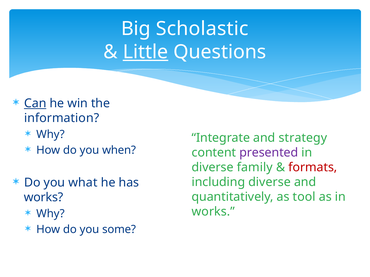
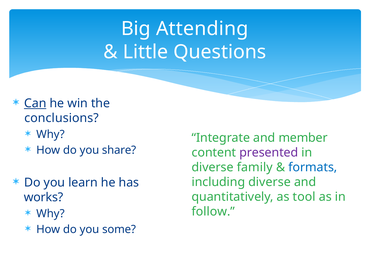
Scholastic: Scholastic -> Attending
Little underline: present -> none
information: information -> conclusions
strategy: strategy -> member
when: when -> share
formats colour: red -> blue
what: what -> learn
works at (213, 212): works -> follow
